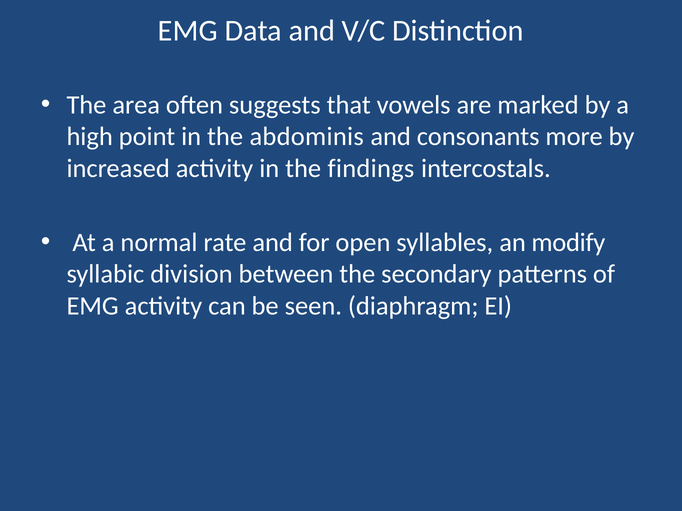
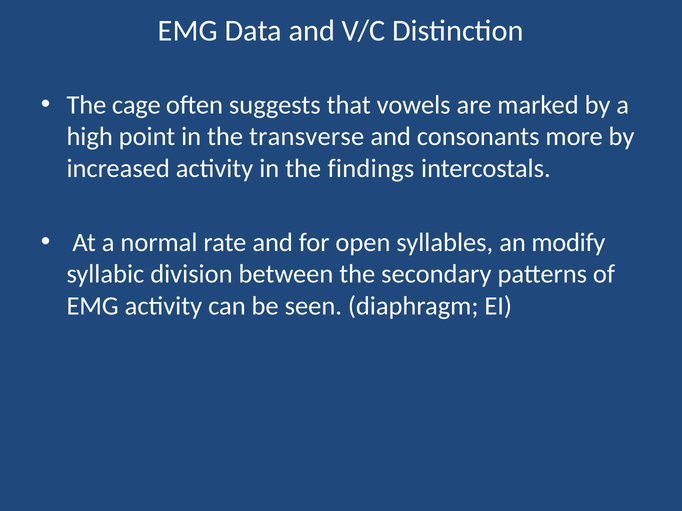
area: area -> cage
abdominis: abdominis -> transverse
